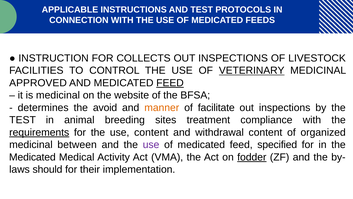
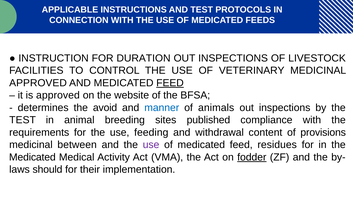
COLLECTS: COLLECTS -> DURATION
VETERINARY underline: present -> none
is medicinal: medicinal -> approved
manner colour: orange -> blue
facilitate: facilitate -> animals
treatment: treatment -> published
requirements underline: present -> none
use content: content -> feeding
organized: organized -> provisions
specified: specified -> residues
